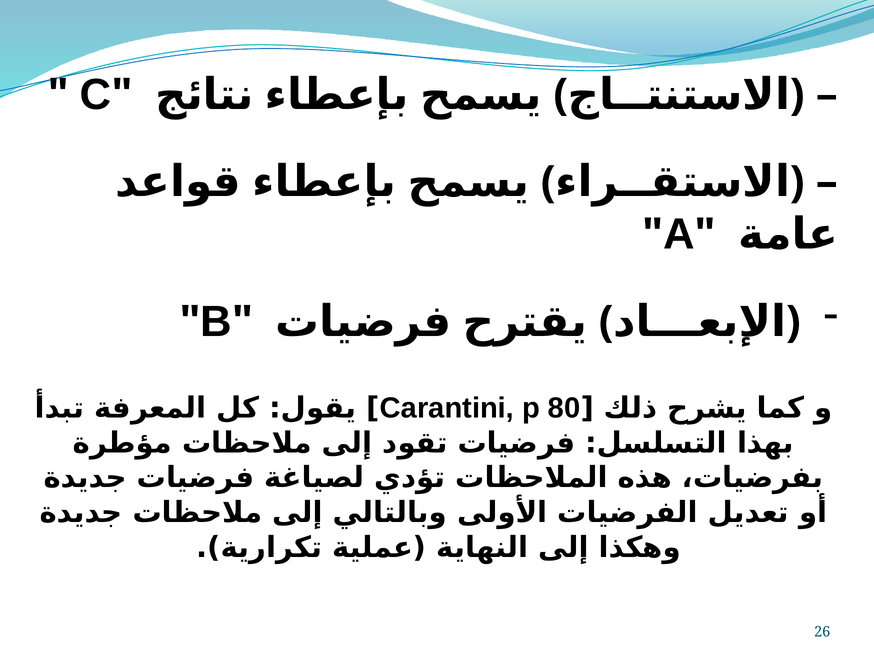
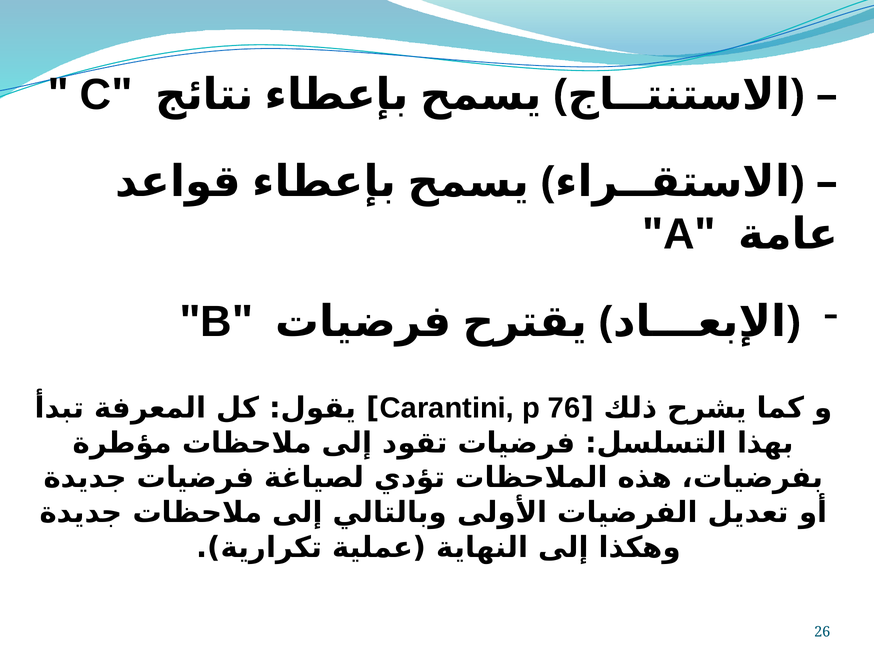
80: 80 -> 76
